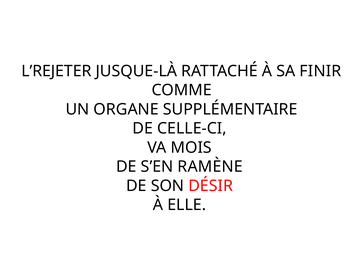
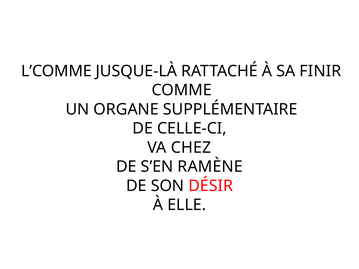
L’REJETER: L’REJETER -> L’COMME
MOIS: MOIS -> CHEZ
